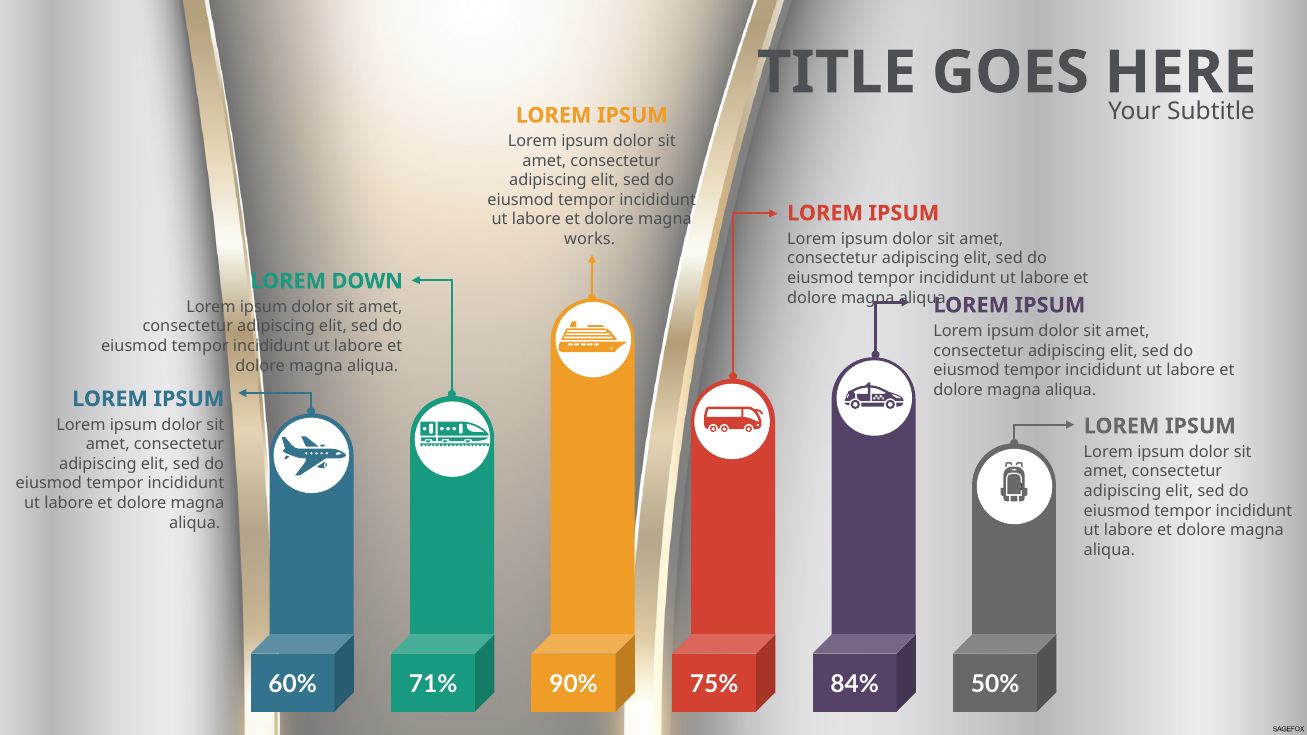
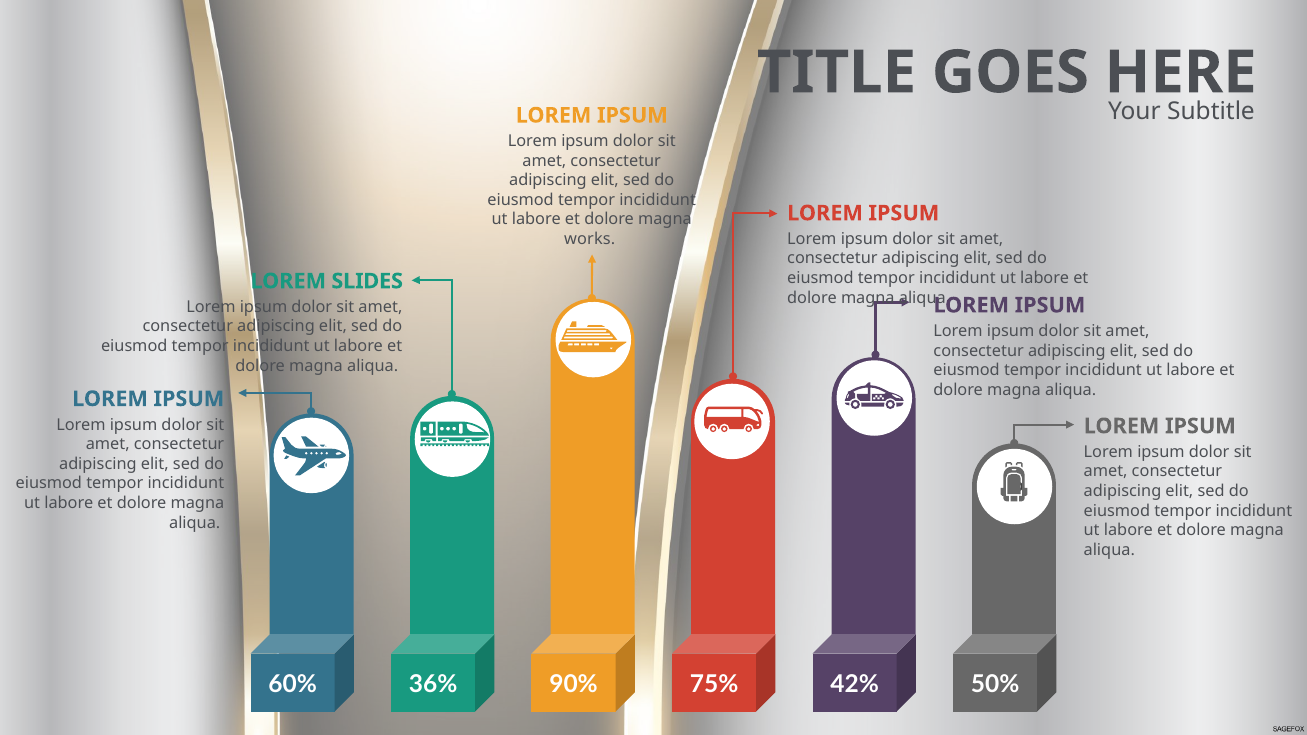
DOWN: DOWN -> SLIDES
71%: 71% -> 36%
84%: 84% -> 42%
